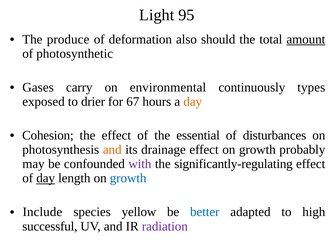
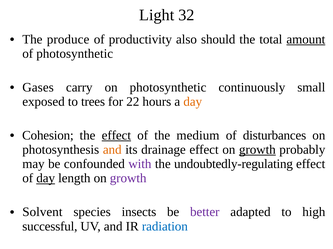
95: 95 -> 32
deformation: deformation -> productivity
on environmental: environmental -> photosynthetic
types: types -> small
drier: drier -> trees
67: 67 -> 22
effect at (116, 136) underline: none -> present
essential: essential -> medium
growth at (257, 150) underline: none -> present
significantly-regulating: significantly-regulating -> undoubtedly-regulating
growth at (128, 179) colour: blue -> purple
Include: Include -> Solvent
yellow: yellow -> insects
better colour: blue -> purple
radiation colour: purple -> blue
